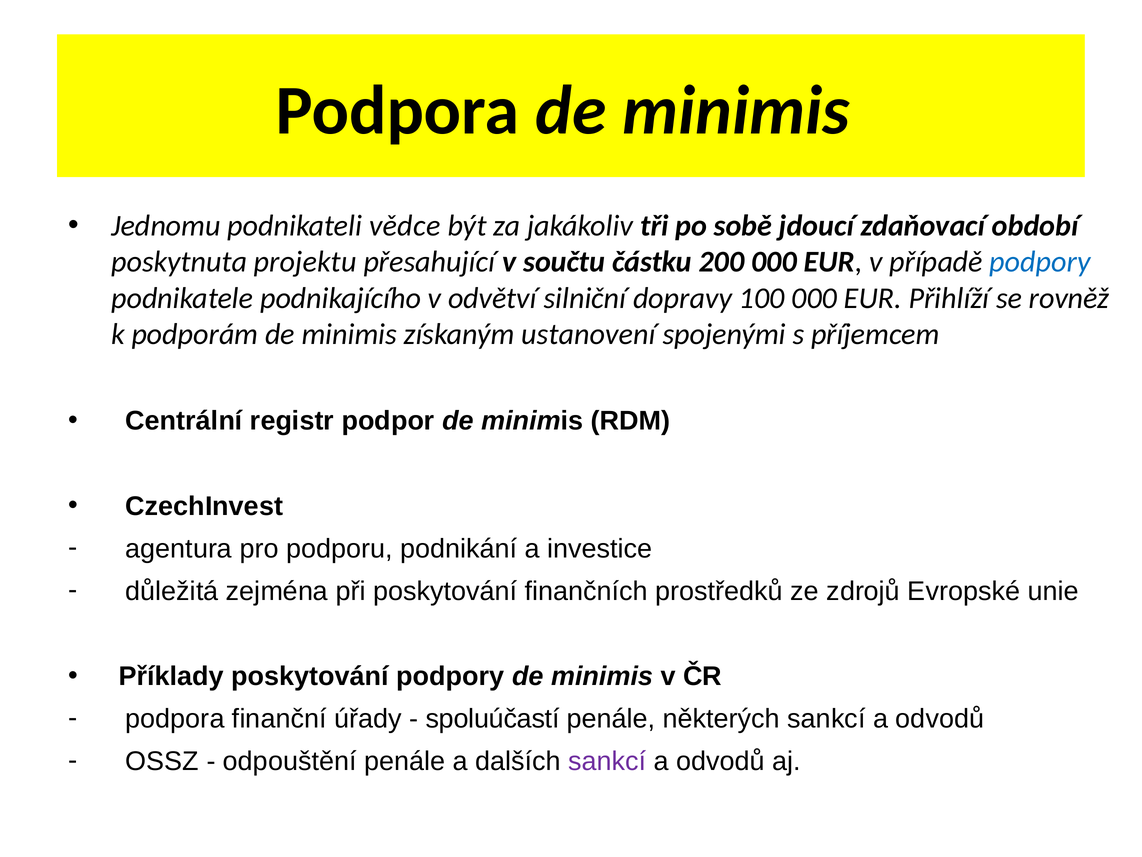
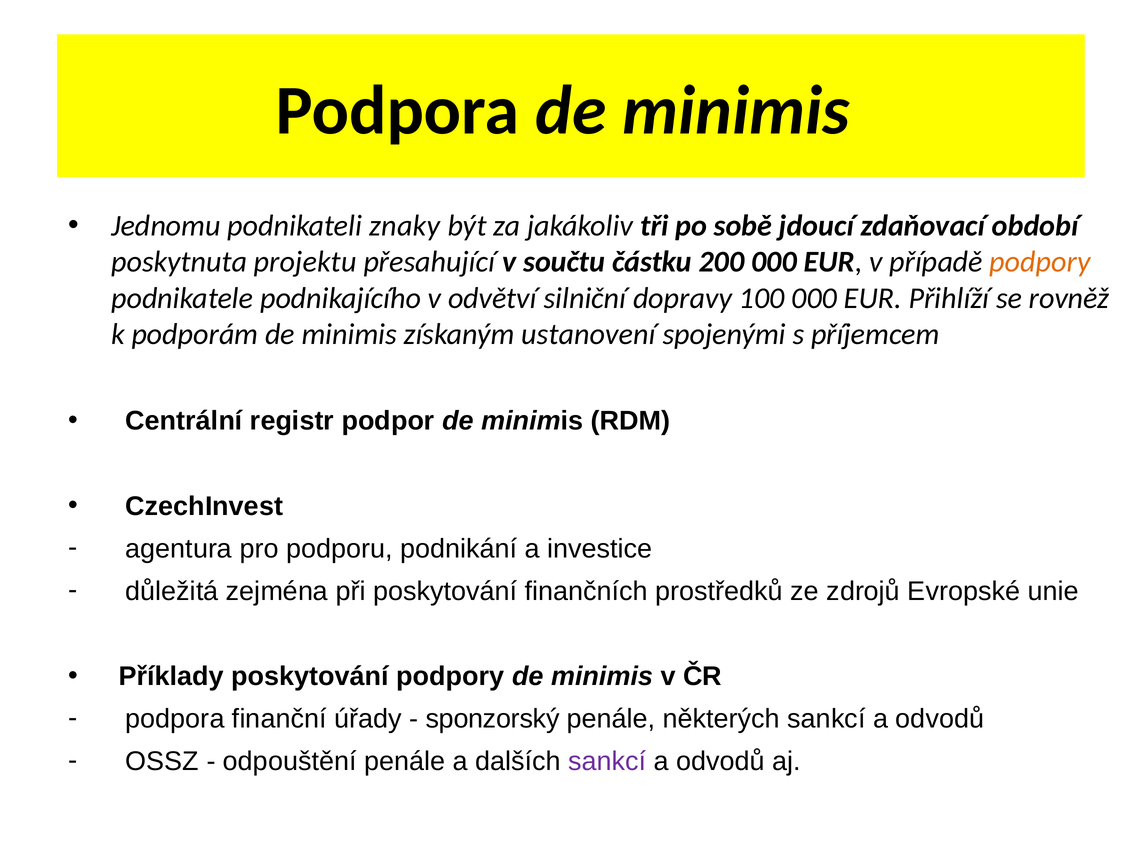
vědce: vědce -> znaky
podpory at (1040, 262) colour: blue -> orange
spoluúčastí: spoluúčastí -> sponzorský
